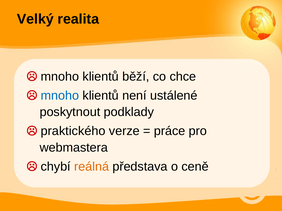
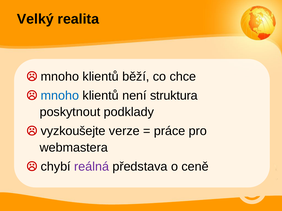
ustálené: ustálené -> struktura
praktického: praktického -> vyzkoušejte
reálná colour: orange -> purple
